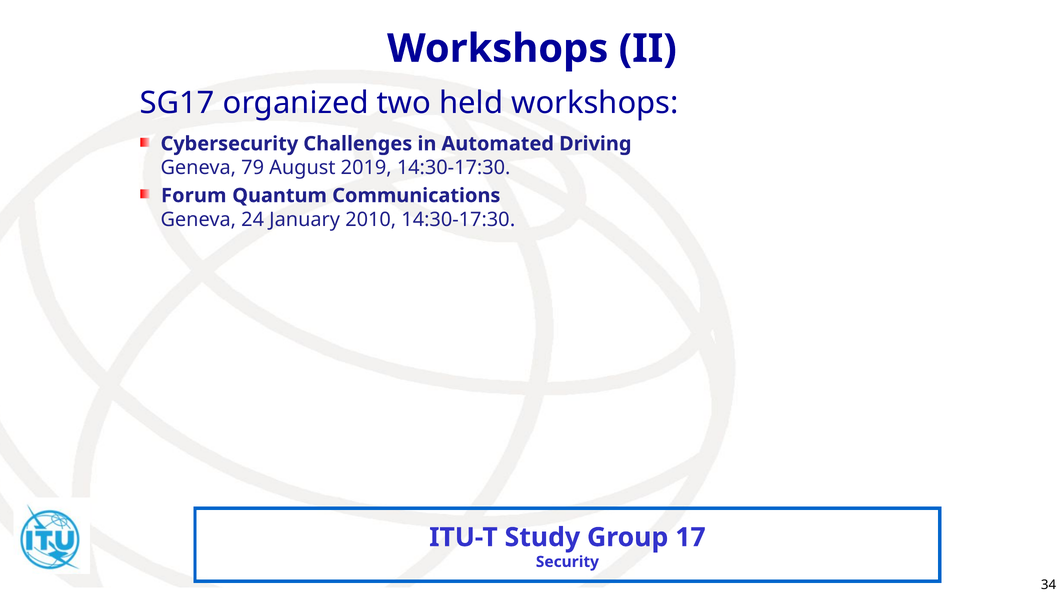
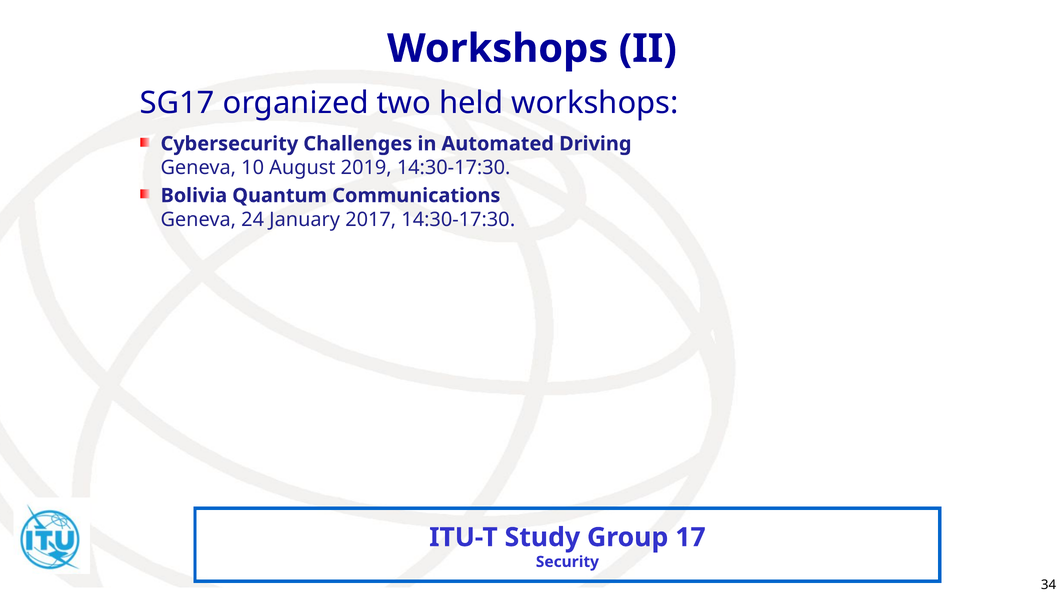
79: 79 -> 10
Forum: Forum -> Bolivia
2010: 2010 -> 2017
